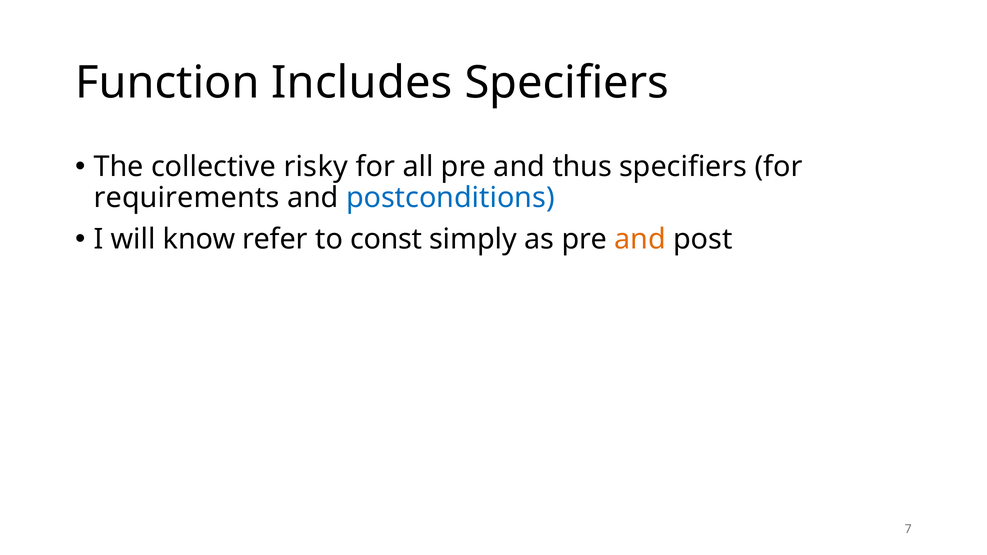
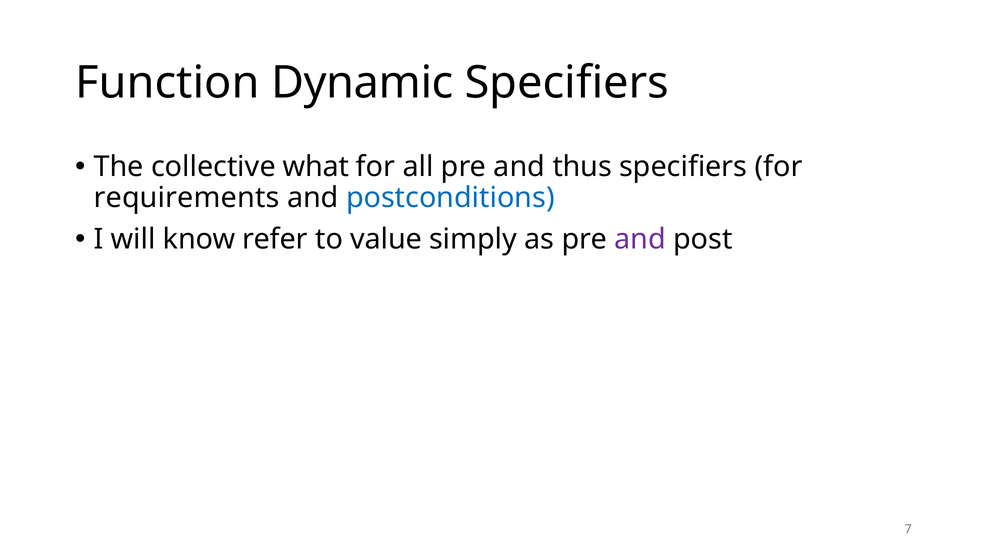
Includes: Includes -> Dynamic
risky: risky -> what
const: const -> value
and at (640, 239) colour: orange -> purple
